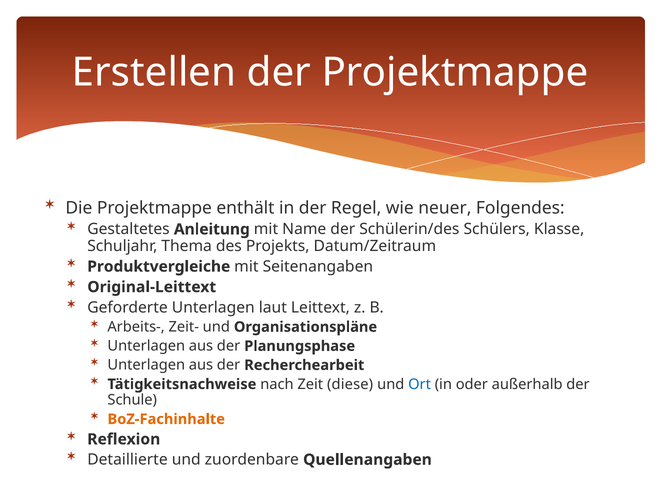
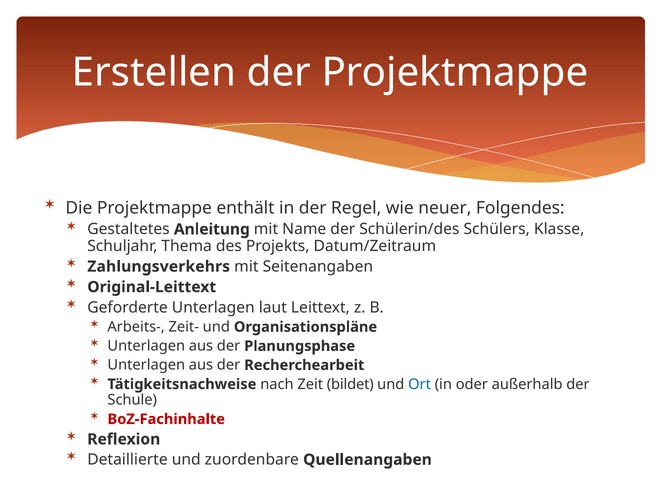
Produktvergleiche: Produktvergleiche -> Zahlungsverkehrs
diese: diese -> bildet
BoZ-Fachinhalte colour: orange -> red
